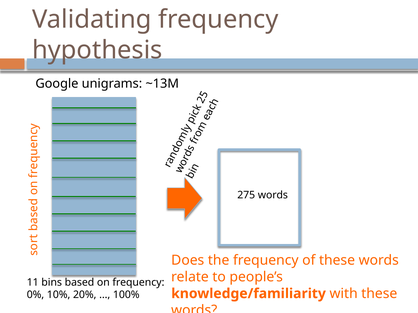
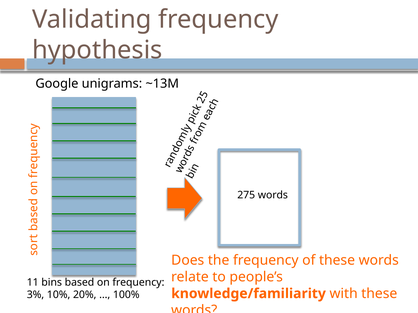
0%: 0% -> 3%
